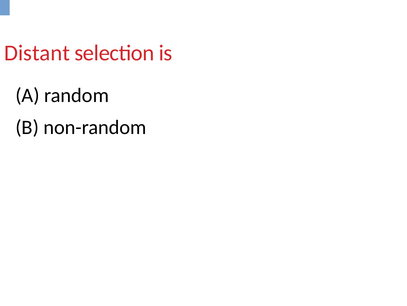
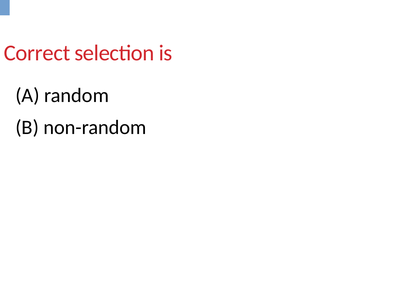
Distant: Distant -> Correct
